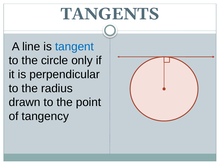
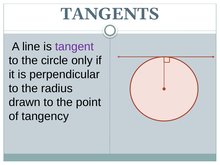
tangent colour: blue -> purple
